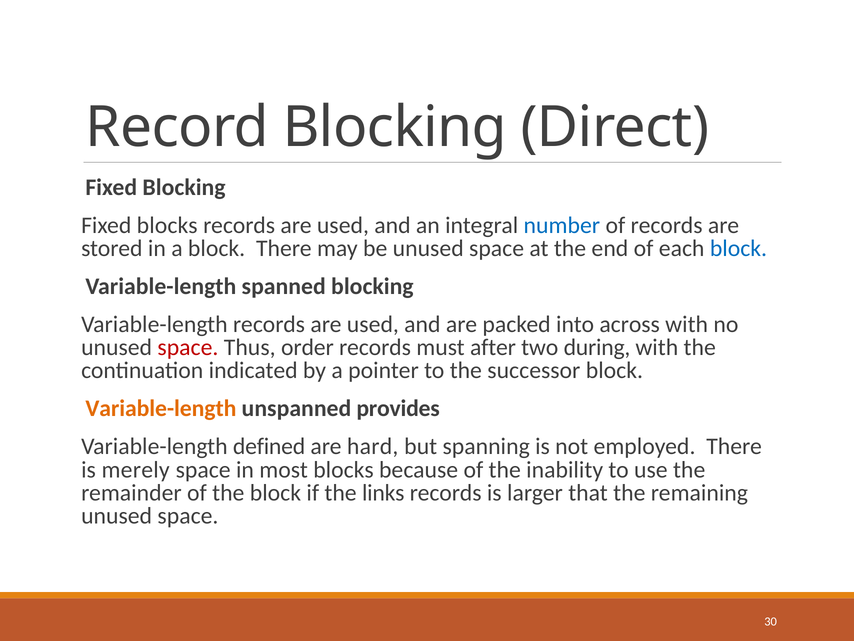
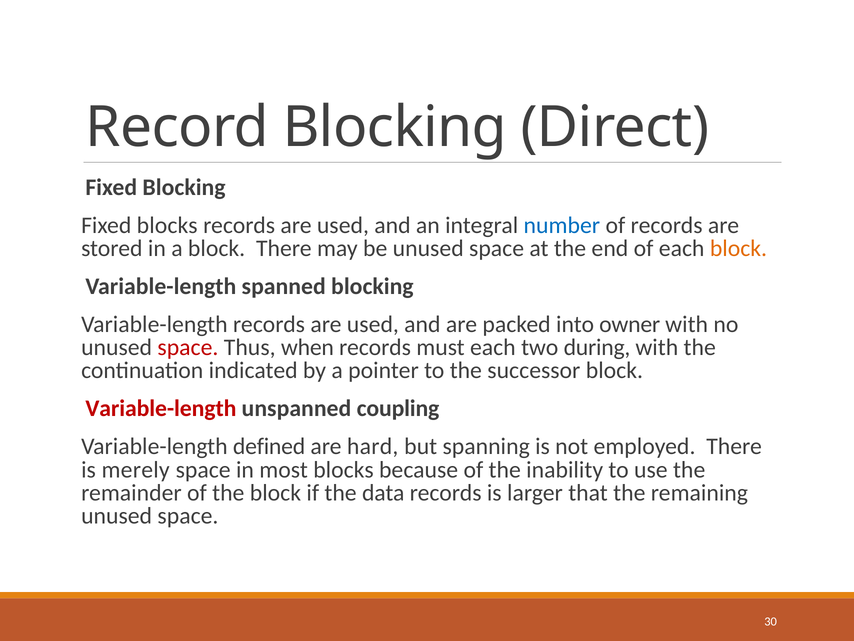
block at (738, 248) colour: blue -> orange
across: across -> owner
order: order -> when
must after: after -> each
Variable-length at (161, 408) colour: orange -> red
provides: provides -> coupling
links: links -> data
